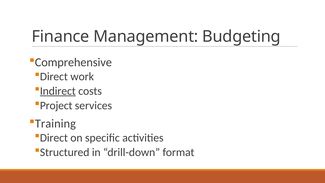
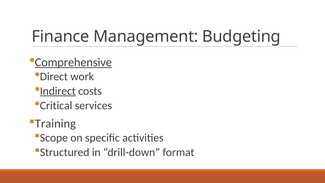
Comprehensive underline: none -> present
Project: Project -> Critical
Direct at (54, 138): Direct -> Scope
